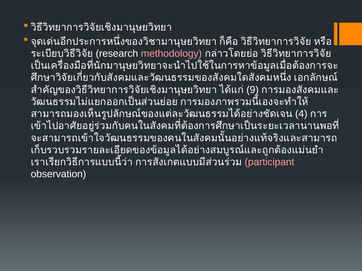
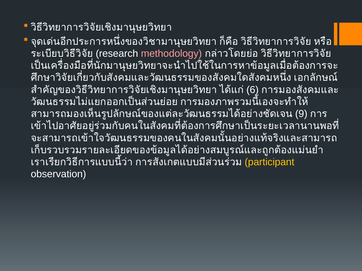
9: 9 -> 6
4: 4 -> 9
participant colour: pink -> yellow
